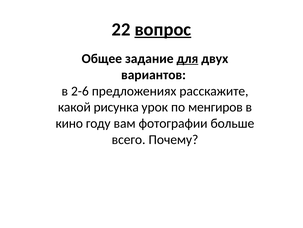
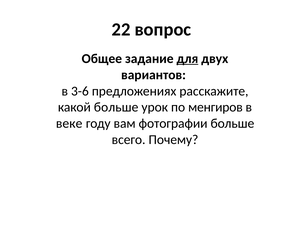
вопрос underline: present -> none
2-6: 2-6 -> 3-6
какой рисунка: рисунка -> больше
кино: кино -> веке
